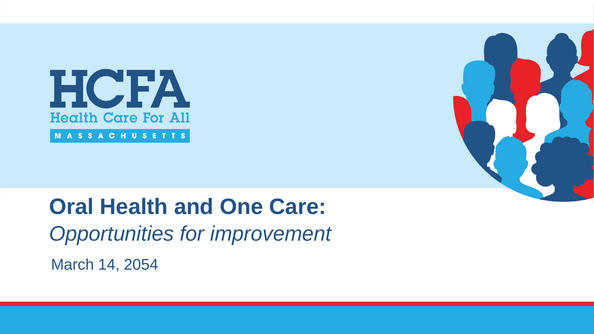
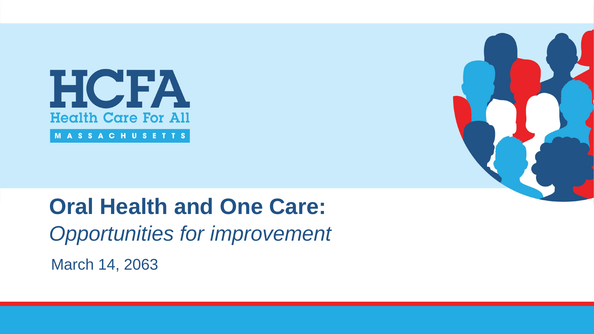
2054: 2054 -> 2063
